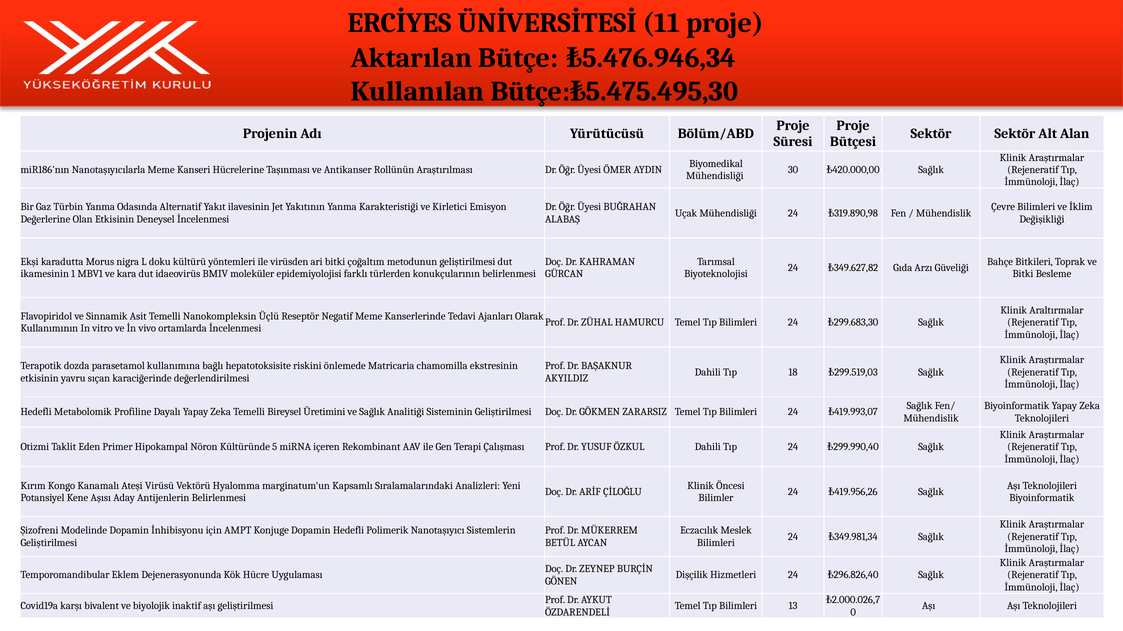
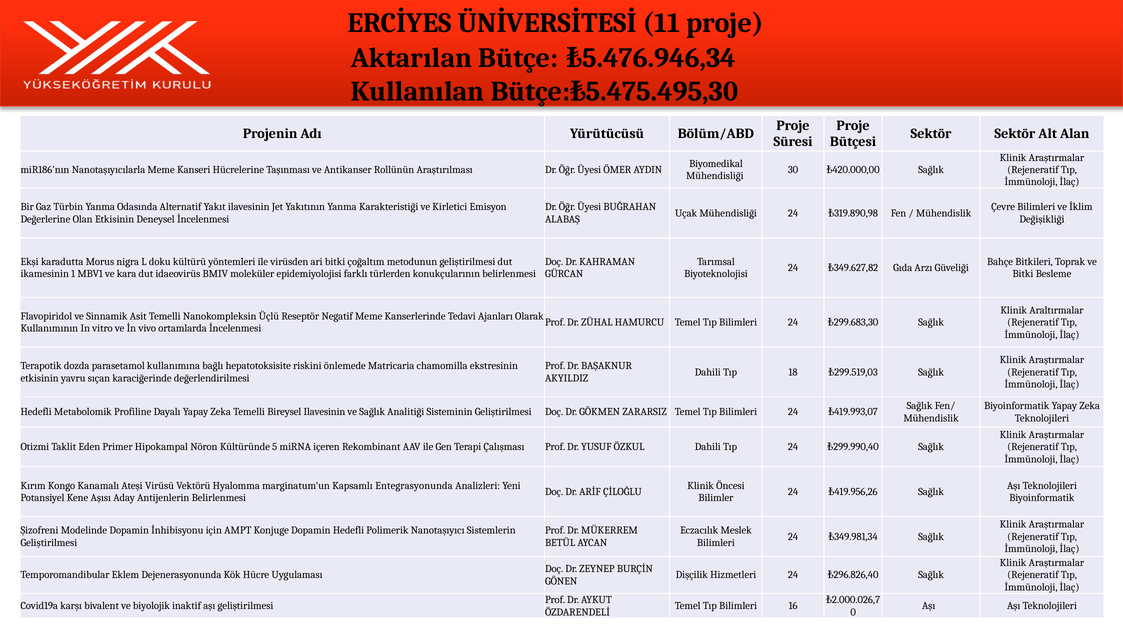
Bireysel Üretimini: Üretimini -> Ilavesinin
Sıralamalarındaki: Sıralamalarındaki -> Entegrasyonunda
13: 13 -> 16
